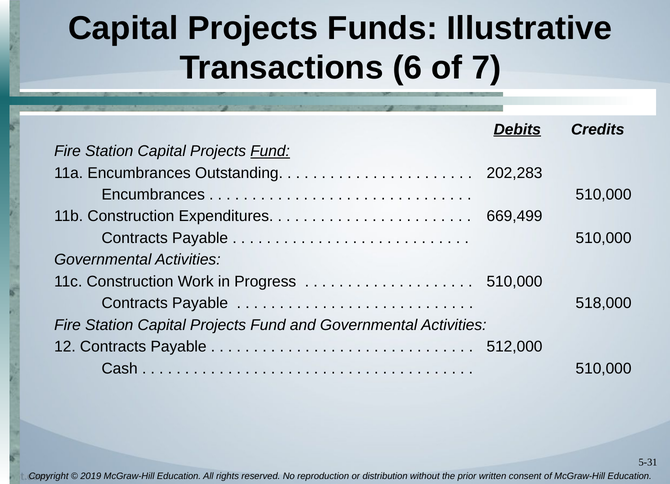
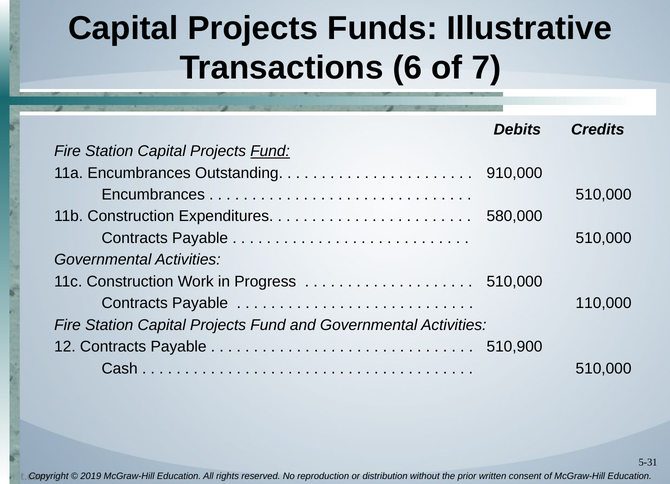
Debits underline: present -> none
202,283: 202,283 -> 910,000
669,499: 669,499 -> 580,000
518,000: 518,000 -> 110,000
512,000: 512,000 -> 510,900
